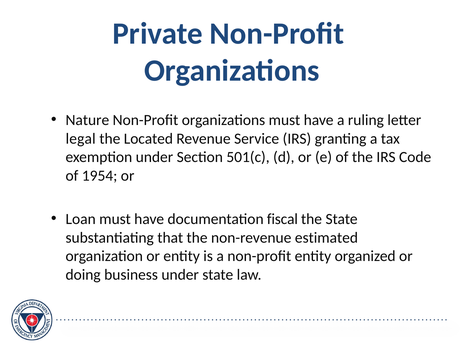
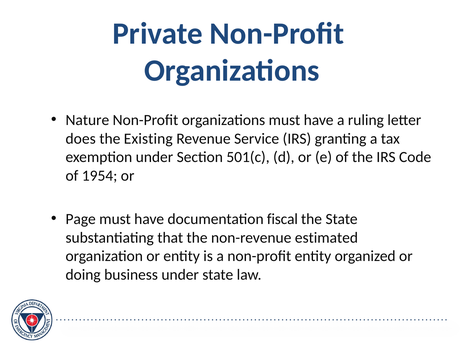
legal: legal -> does
Located: Located -> Existing
Loan: Loan -> Page
